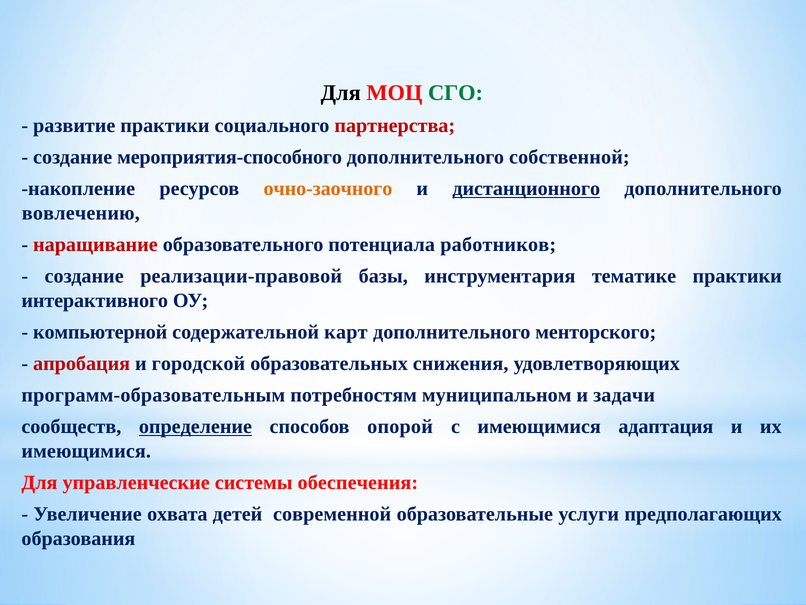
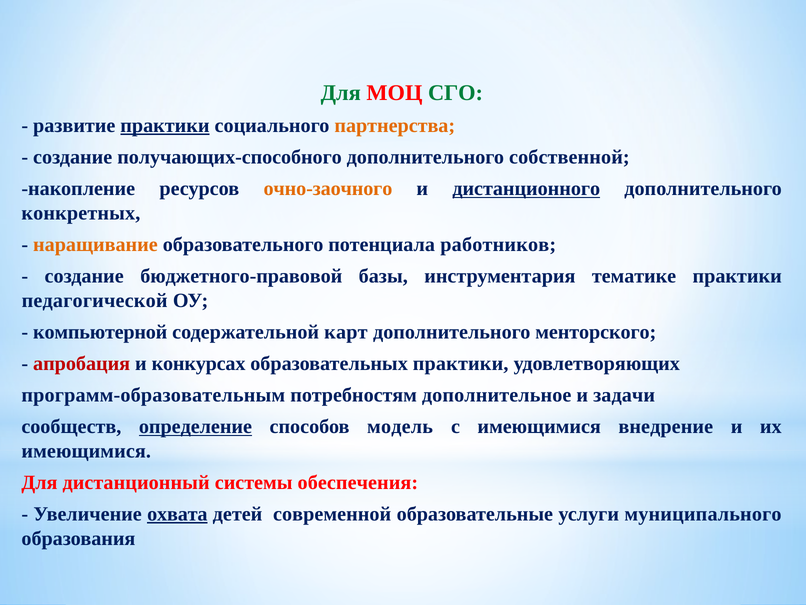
Для at (341, 93) colour: black -> green
практики at (165, 125) underline: none -> present
партнерства colour: red -> orange
мероприятия-способного: мероприятия-способного -> получающих-способного
вовлечению: вовлечению -> конкретных
наращивание colour: red -> orange
реализации-правовой: реализации-правовой -> бюджетного-правовой
интерактивного: интерактивного -> педагогической
городской: городской -> конкурсах
образовательных снижения: снижения -> практики
муниципальном: муниципальном -> дополнительное
опорой: опорой -> модель
адаптация: адаптация -> внедрение
управленческие: управленческие -> дистанционный
охвата underline: none -> present
предполагающих: предполагающих -> муниципального
